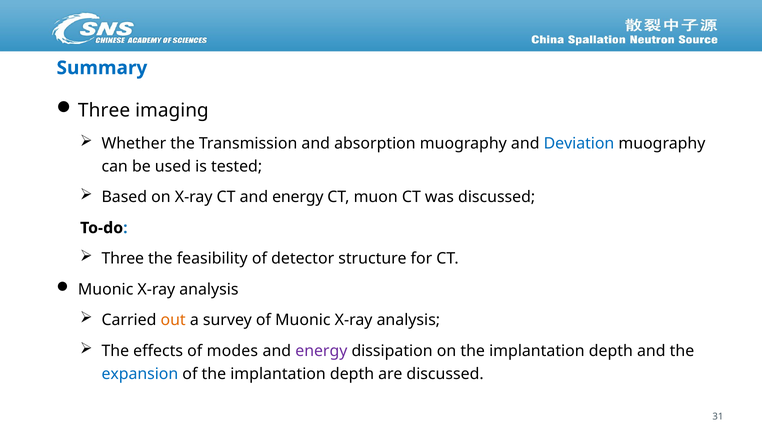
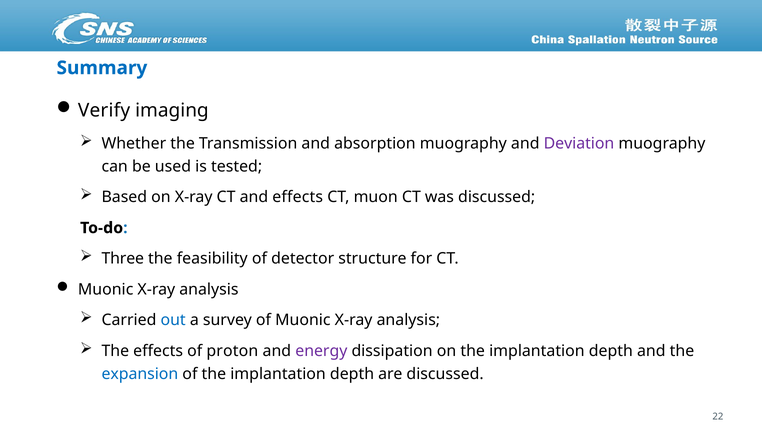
Three at (104, 111): Three -> Verify
Deviation colour: blue -> purple
CT and energy: energy -> effects
out colour: orange -> blue
modes: modes -> proton
31: 31 -> 22
